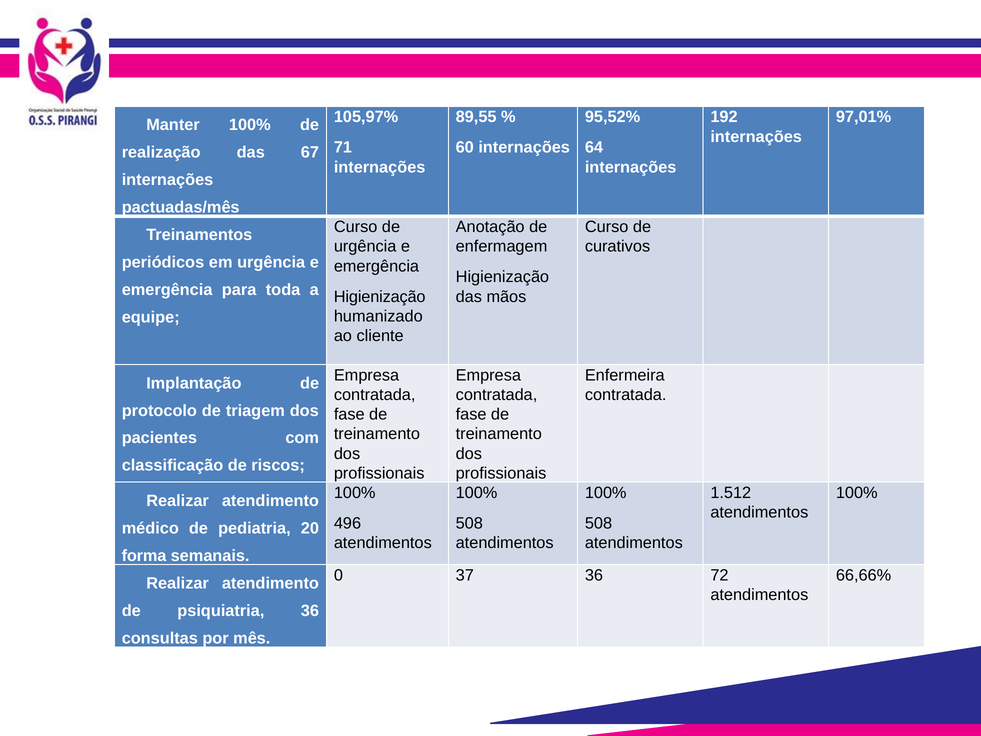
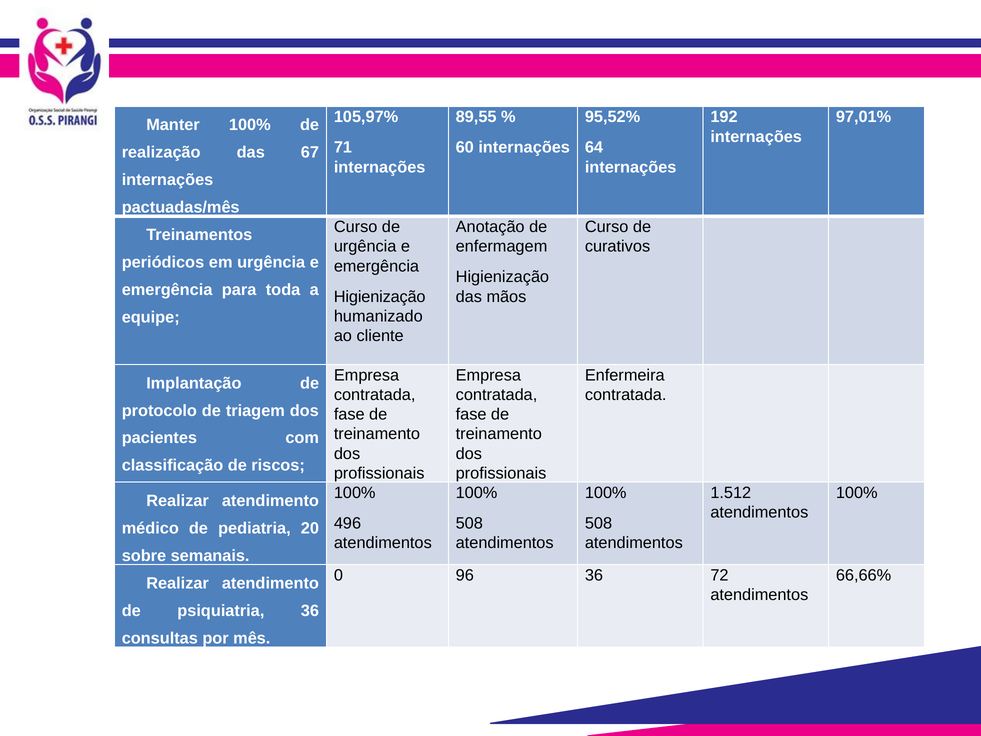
forma: forma -> sobre
37: 37 -> 96
